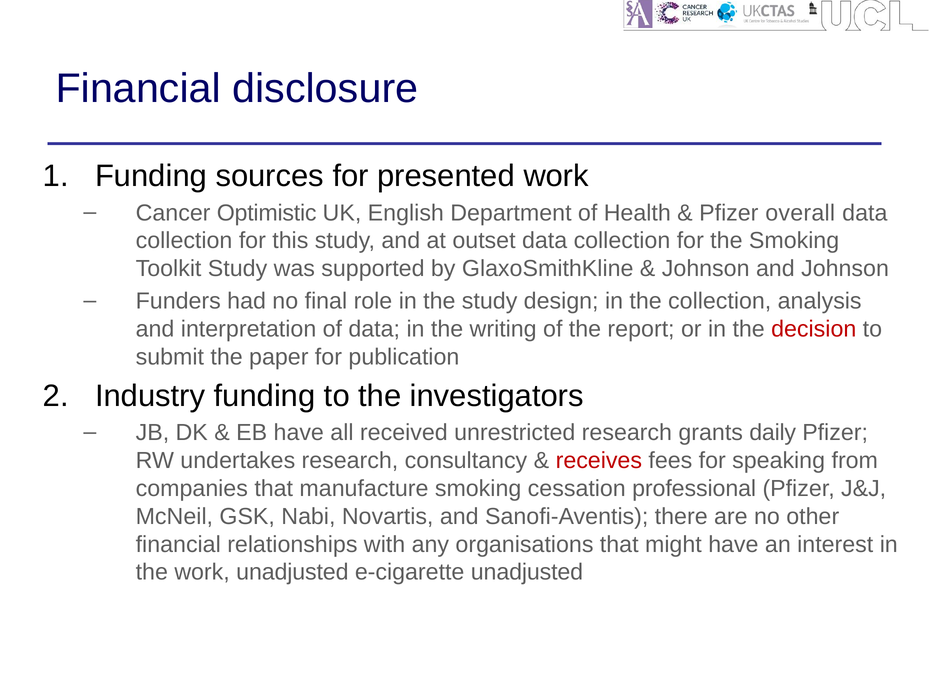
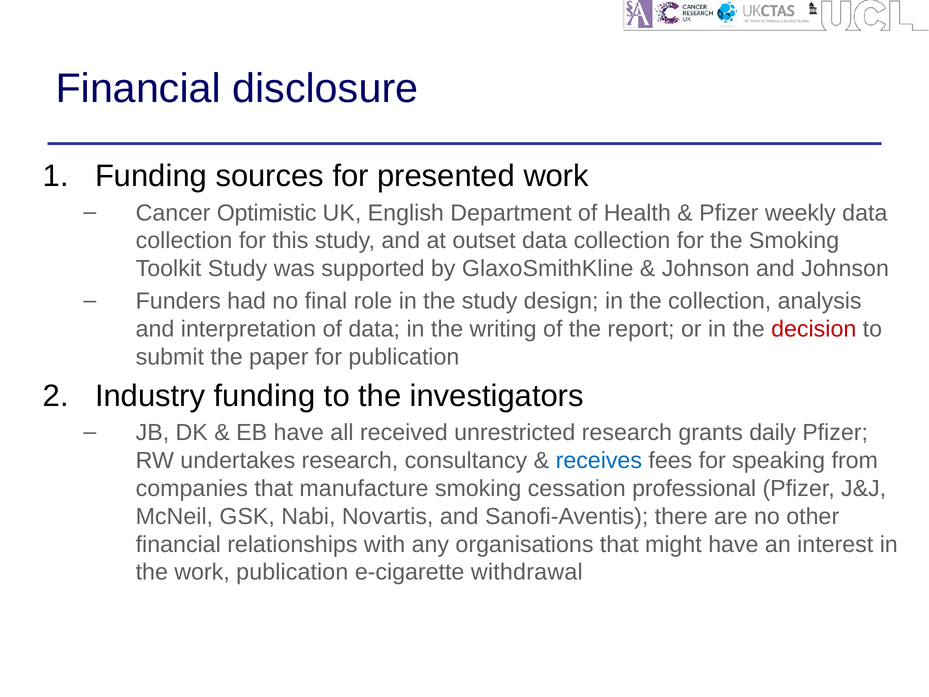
overall: overall -> weekly
receives colour: red -> blue
work unadjusted: unadjusted -> publication
e-cigarette unadjusted: unadjusted -> withdrawal
